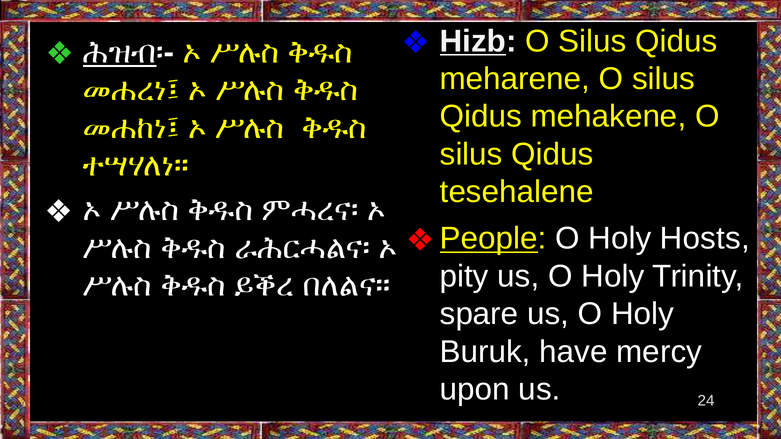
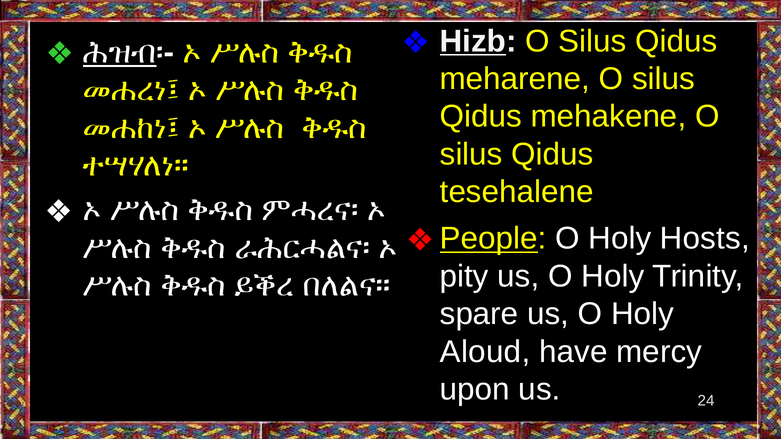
Buruk: Buruk -> Aloud
